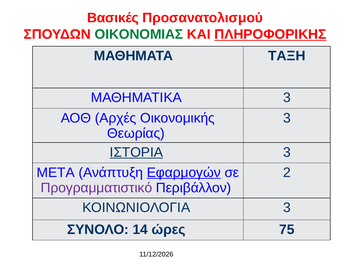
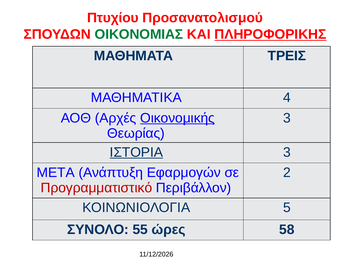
Βασικές: Βασικές -> Πτυχίου
ΤΑΞΗ: ΤΑΞΗ -> ΤΡΕΙΣ
ΜΑΘΗΜΑΤΙΚΑ 3: 3 -> 4
Οικονομικής underline: none -> present
Εφαρμογών underline: present -> none
Προγραμματιστικό colour: purple -> red
ΚΟΙΝΩΝΙΟΛΟΓΙΑ 3: 3 -> 5
14: 14 -> 55
75: 75 -> 58
